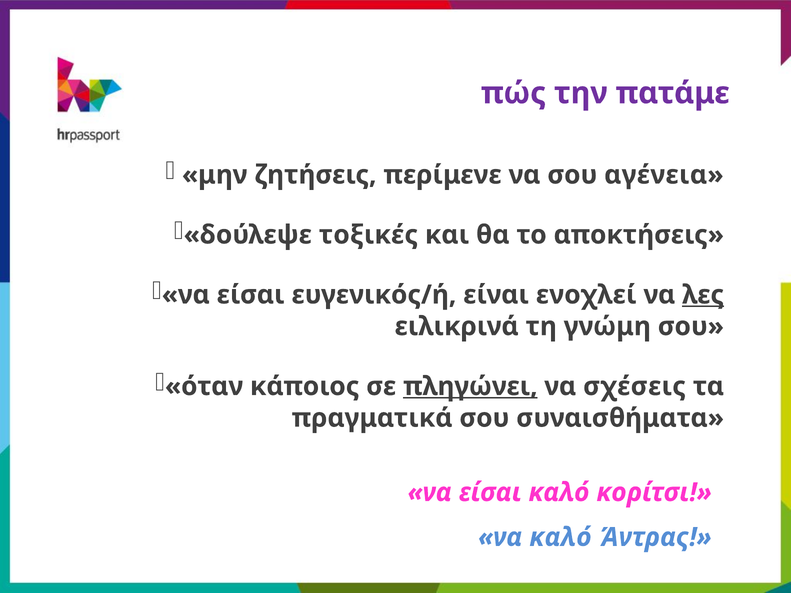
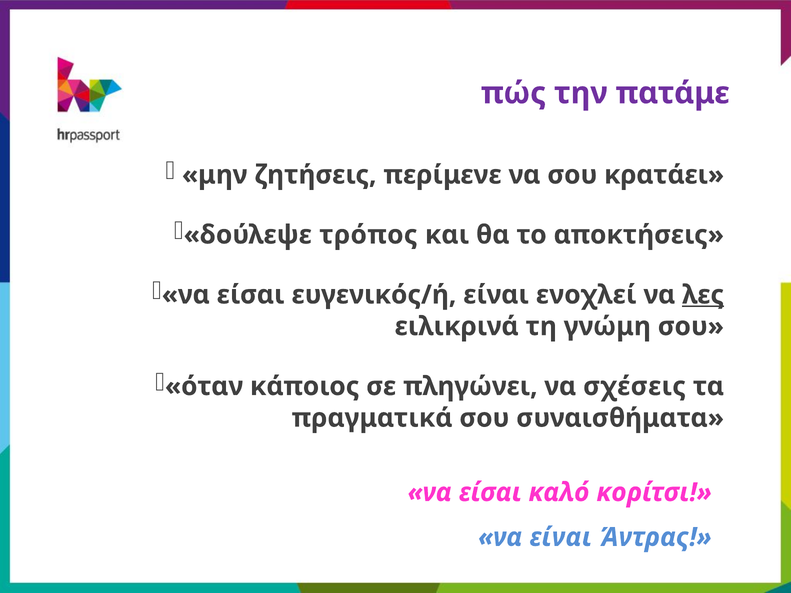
αγένεια: αγένεια -> κρατάει
τοξικές: τοξικές -> τρόπος
πληγώνει underline: present -> none
να καλό: καλό -> είναι
